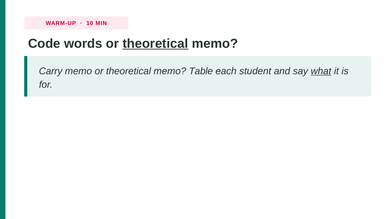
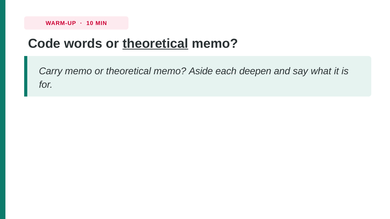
Table: Table -> Aside
student: student -> deepen
what underline: present -> none
